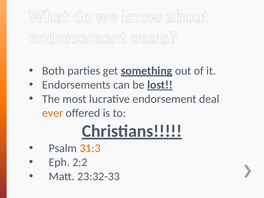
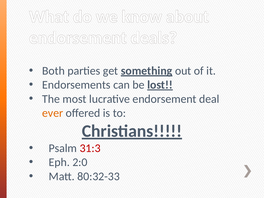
31:3 colour: orange -> red
2:2: 2:2 -> 2:0
23:32-33: 23:32-33 -> 80:32-33
